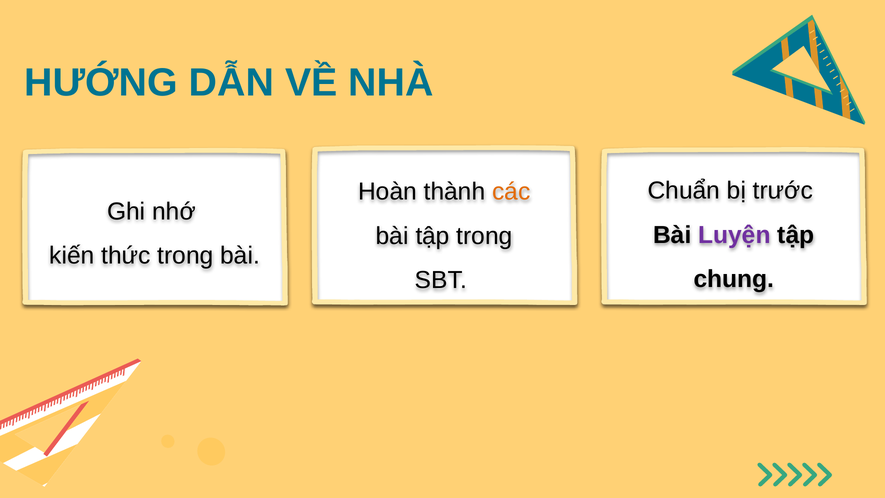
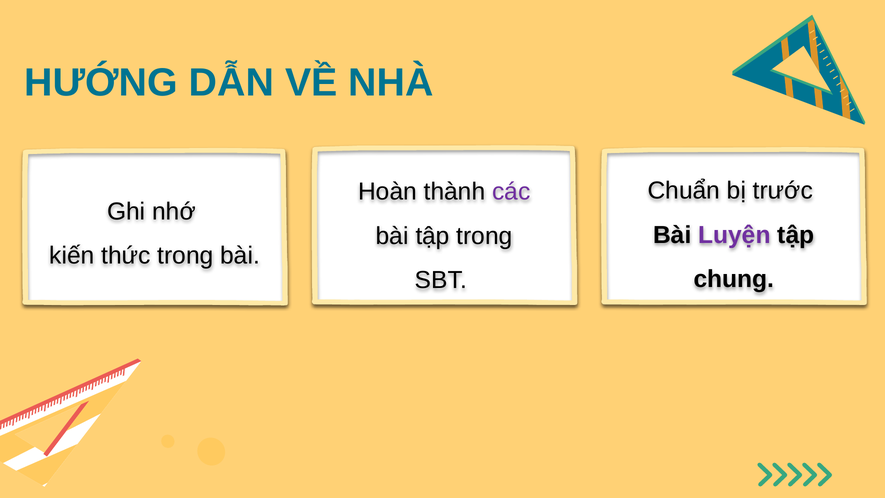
các colour: orange -> purple
